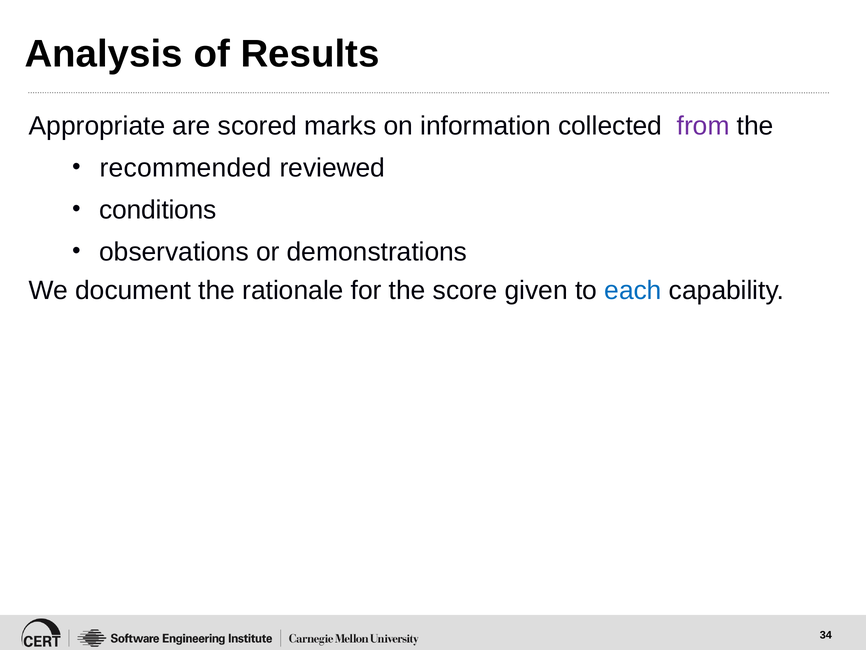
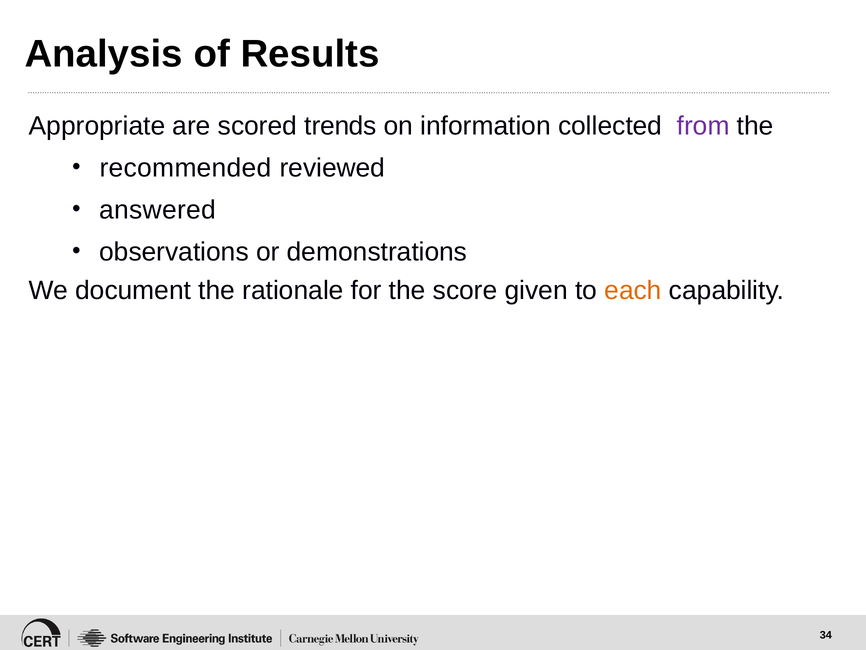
marks: marks -> trends
conditions: conditions -> answered
each colour: blue -> orange
